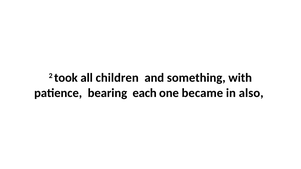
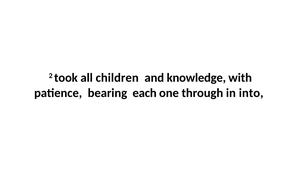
something: something -> knowledge
became: became -> through
also: also -> into
